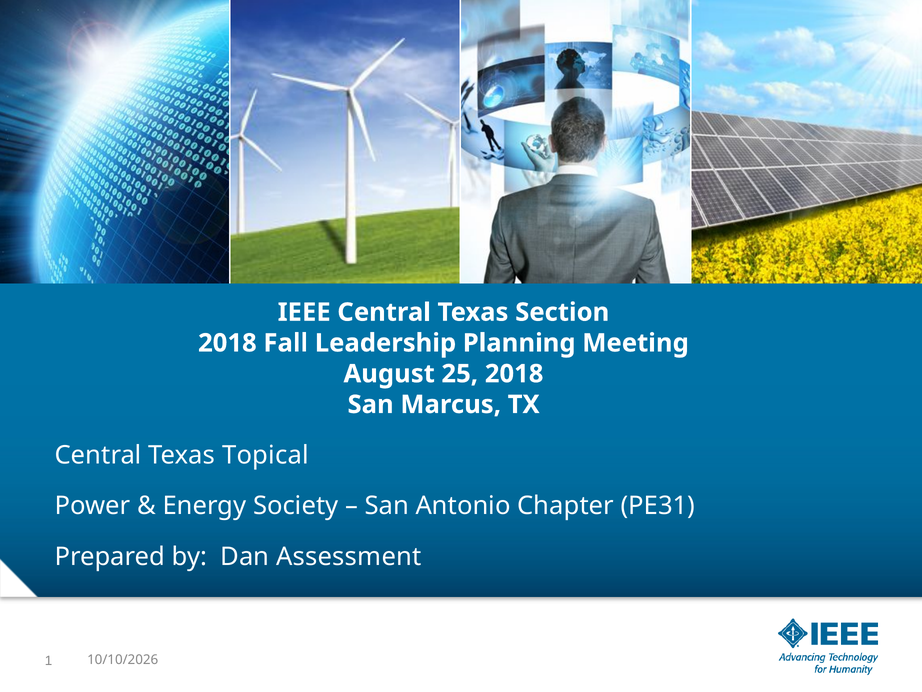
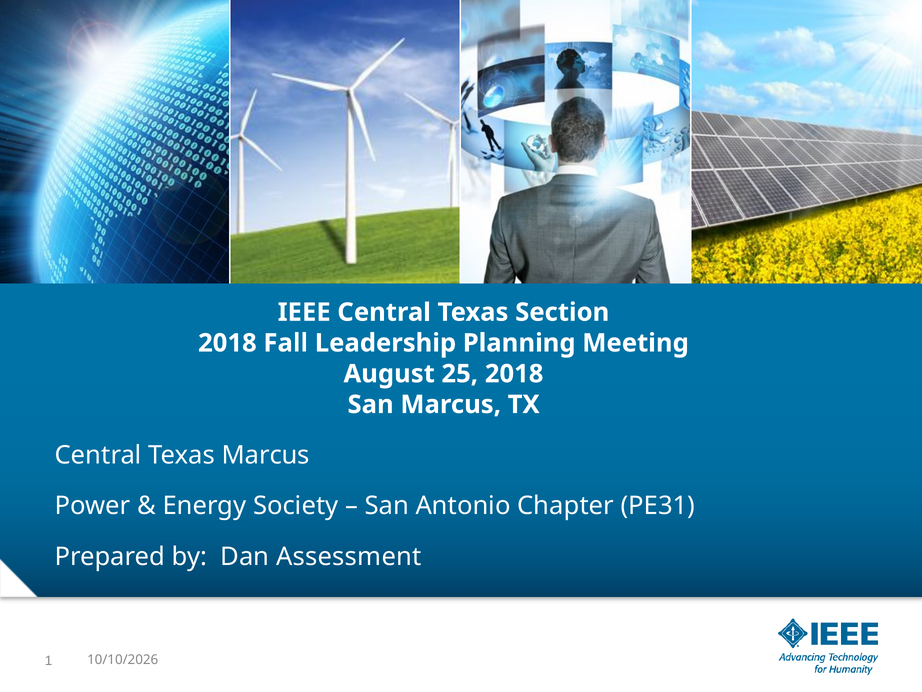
Texas Topical: Topical -> Marcus
